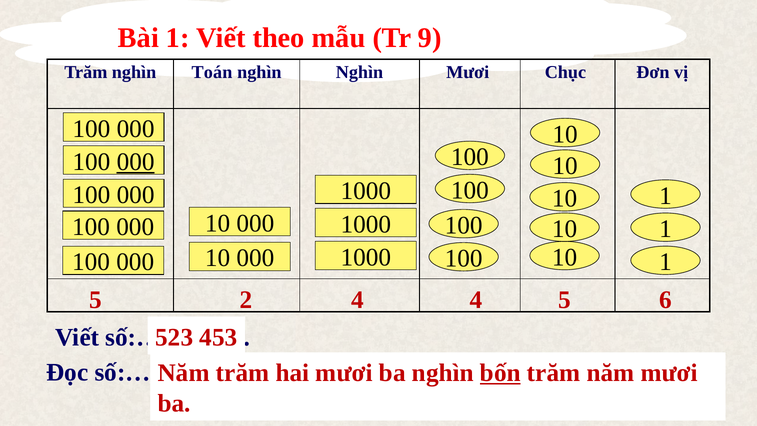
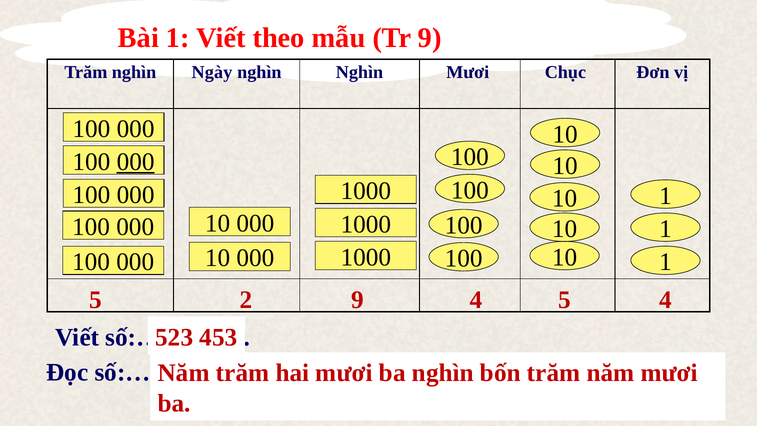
Toán: Toán -> Ngày
2 4: 4 -> 9
5 6: 6 -> 4
bốn underline: present -> none
